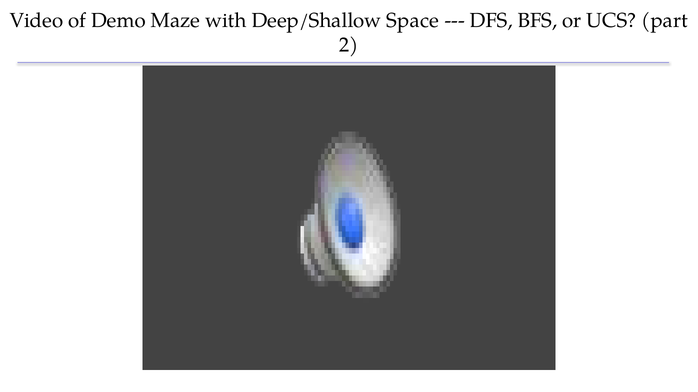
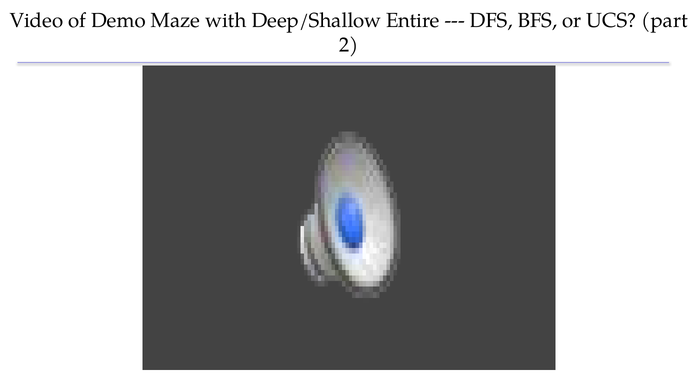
Space: Space -> Entire
